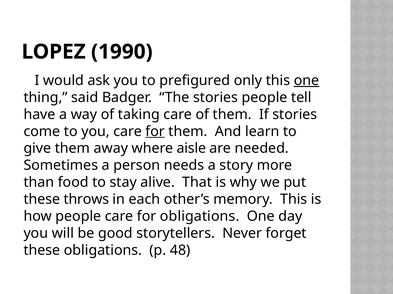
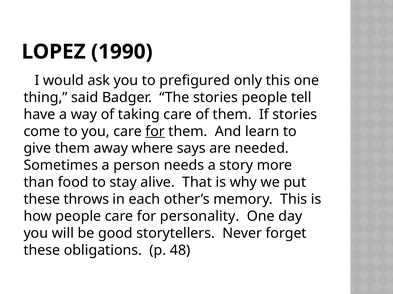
one at (307, 81) underline: present -> none
aisle: aisle -> says
for obligations: obligations -> personality
